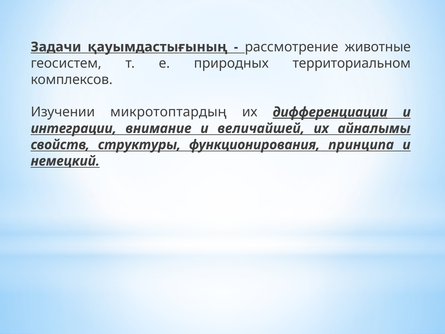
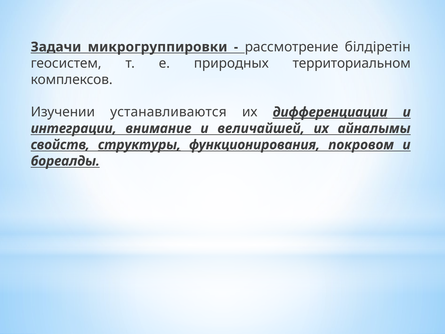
қауымдастығының: қауымдастығының -> микрогруппировки
животные: животные -> білдіретін
микротоптардың: микротоптардың -> устанавливаются
структуры underline: none -> present
принципа: принципа -> покровом
немецкий: немецкий -> бореалды
